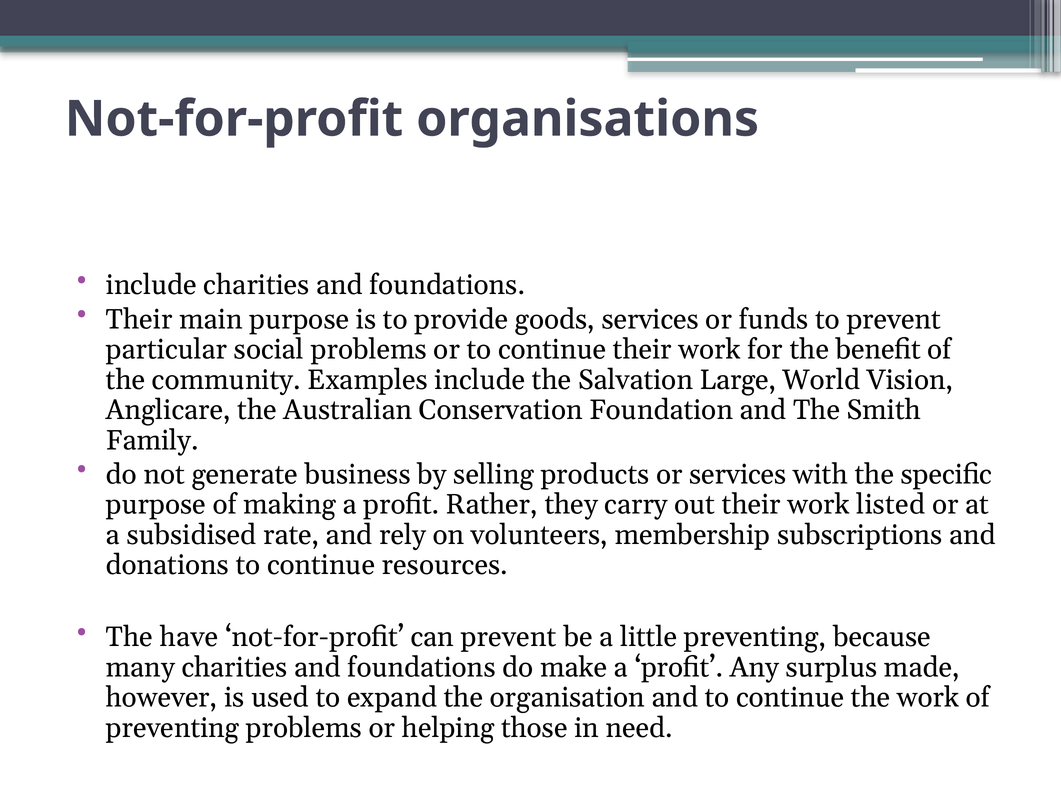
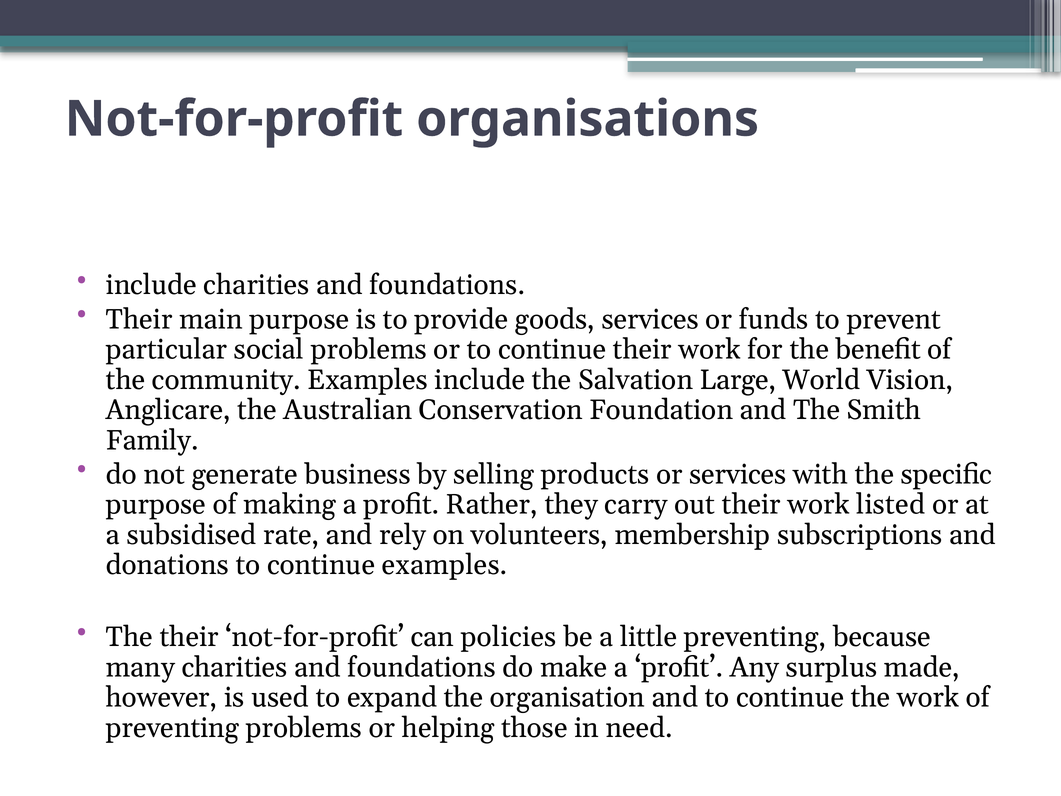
continue resources: resources -> examples
The have: have -> their
can prevent: prevent -> policies
